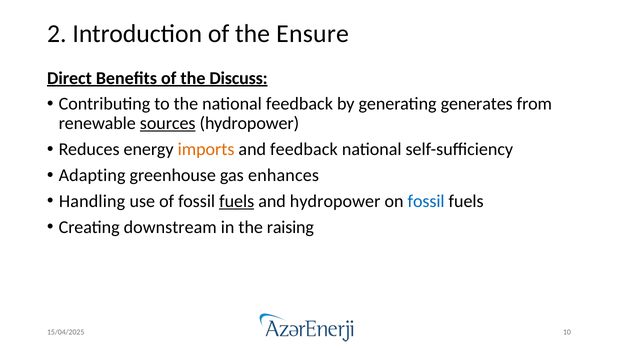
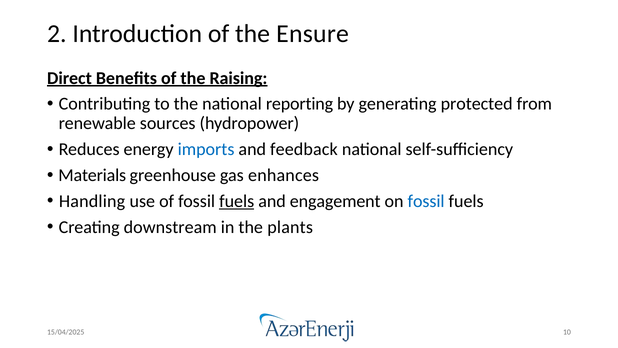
Discuss: Discuss -> Raising
national feedback: feedback -> reporting
generates: generates -> protected
sources underline: present -> none
imports colour: orange -> blue
Adapting: Adapting -> Materials
and hydropower: hydropower -> engagement
raising: raising -> plants
